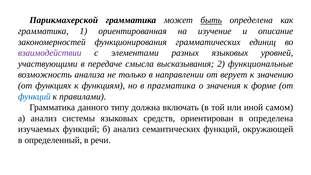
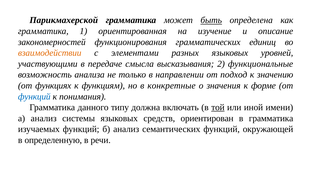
взаимодействии colour: purple -> orange
верует: верует -> подход
прагматика: прагматика -> конкретные
правилами: правилами -> понимания
той underline: none -> present
самом: самом -> имени
в определена: определена -> грамматика
определенный: определенный -> определенную
